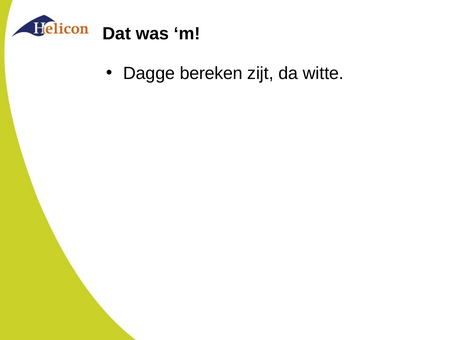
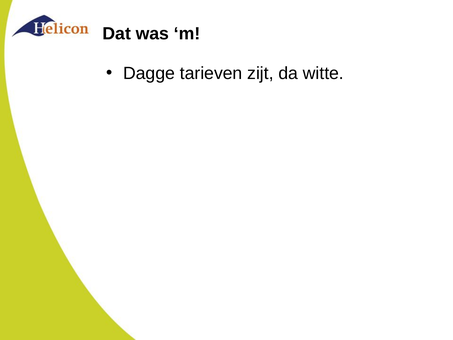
bereken: bereken -> tarieven
